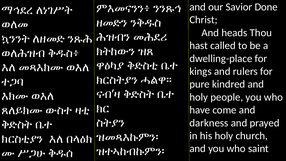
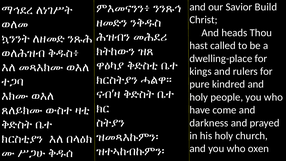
Done: Done -> Build
saint: saint -> oxen
